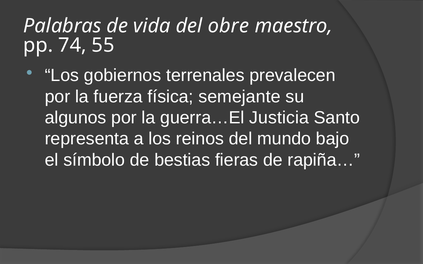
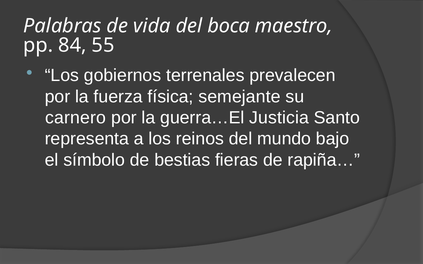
obre: obre -> boca
74: 74 -> 84
algunos: algunos -> carnero
